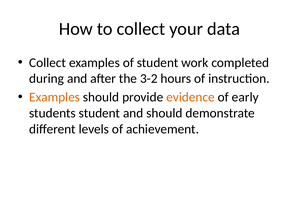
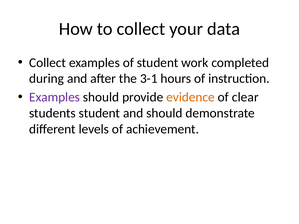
3-2: 3-2 -> 3-1
Examples at (55, 97) colour: orange -> purple
early: early -> clear
